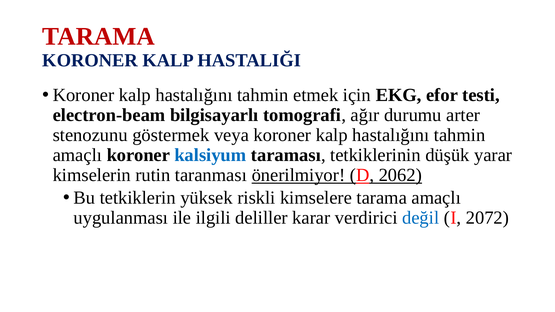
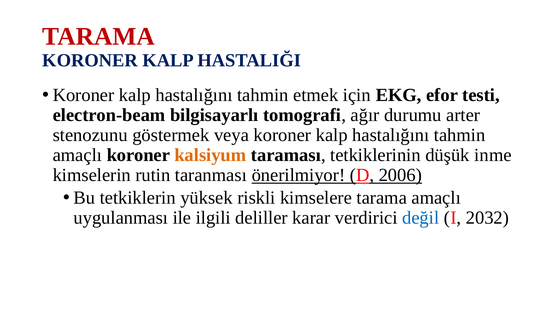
kalsiyum colour: blue -> orange
yarar: yarar -> inme
2062: 2062 -> 2006
2072: 2072 -> 2032
